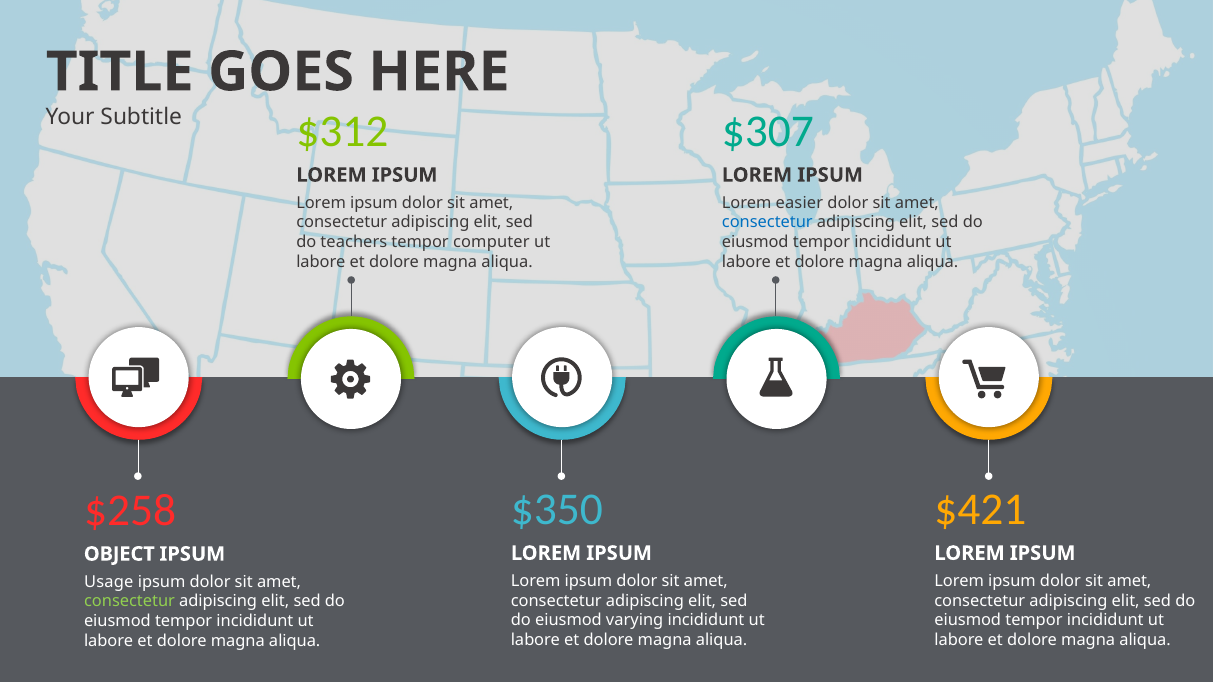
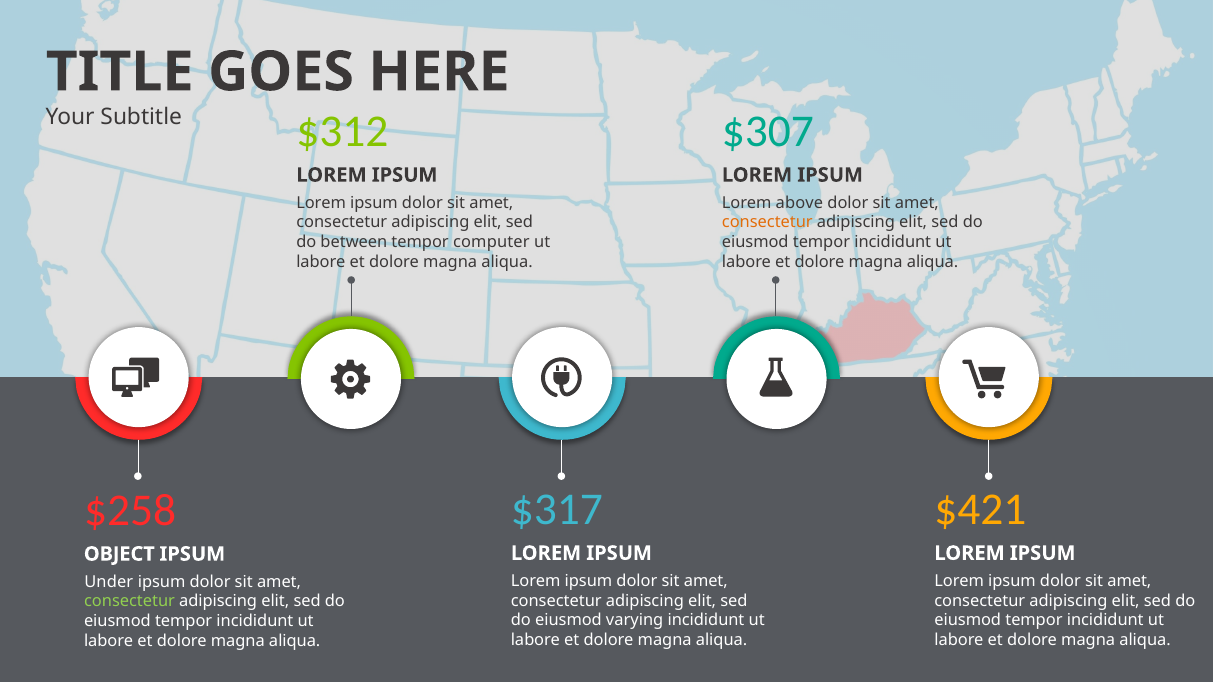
easier: easier -> above
consectetur at (767, 223) colour: blue -> orange
teachers: teachers -> between
$350: $350 -> $317
Usage: Usage -> Under
